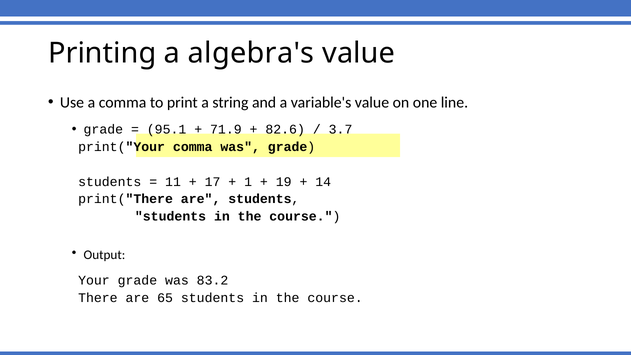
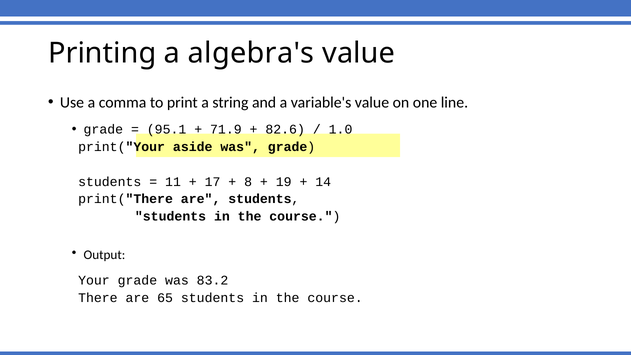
3.7: 3.7 -> 1.0
print("Your comma: comma -> aside
1: 1 -> 8
